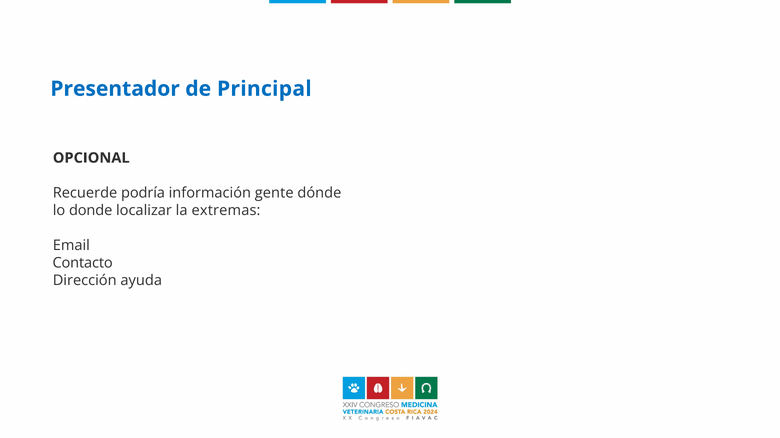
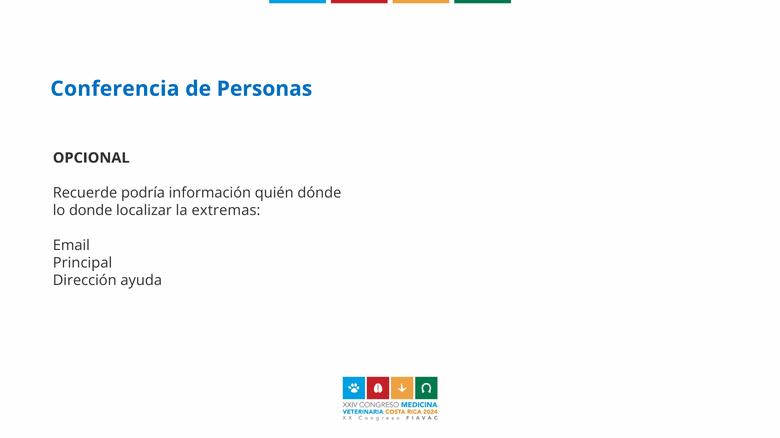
Presentador: Presentador -> Conferencia
Principal: Principal -> Personas
gente: gente -> quién
Contacto: Contacto -> Principal
